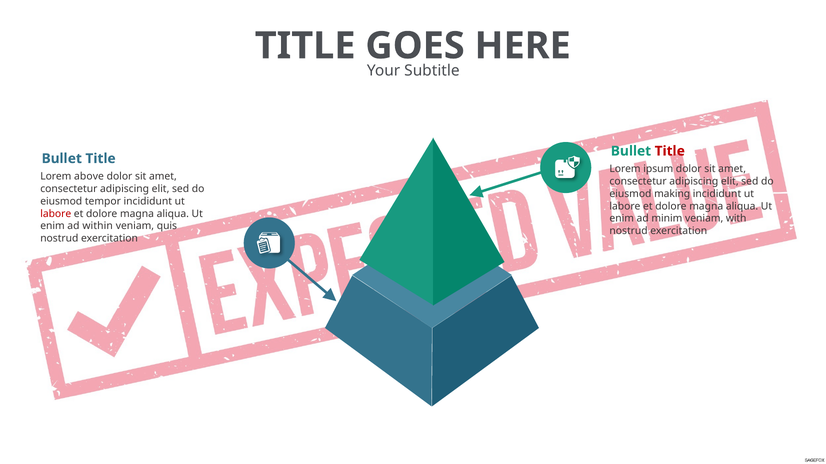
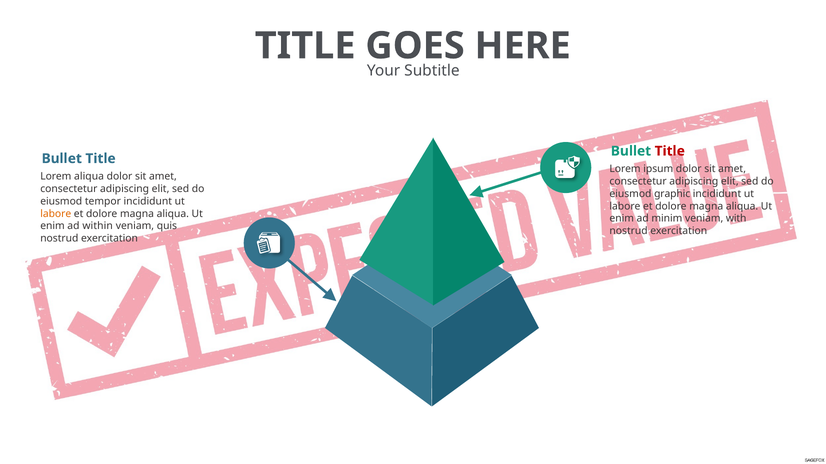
Lorem above: above -> aliqua
making: making -> graphic
labore at (56, 214) colour: red -> orange
